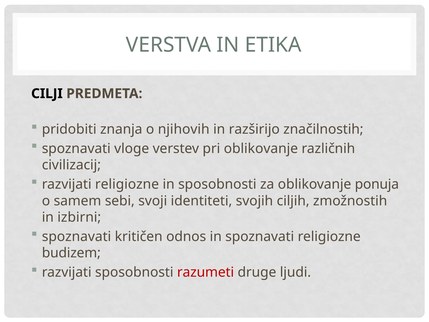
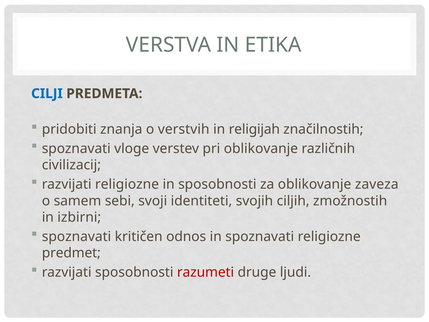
CILJI colour: black -> blue
njihovih: njihovih -> verstvih
razširijo: razširijo -> religijah
ponuja: ponuja -> zaveza
budizem: budizem -> predmet
